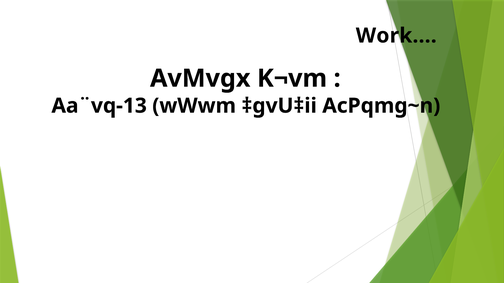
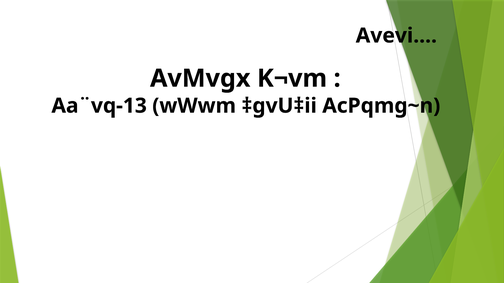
Work: Work -> Avevi
